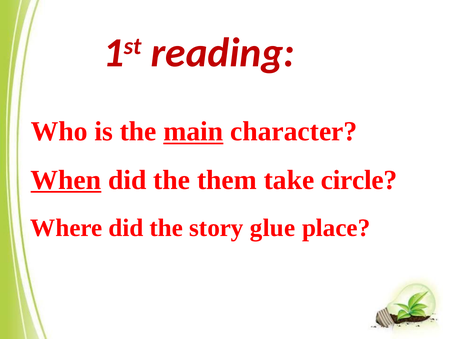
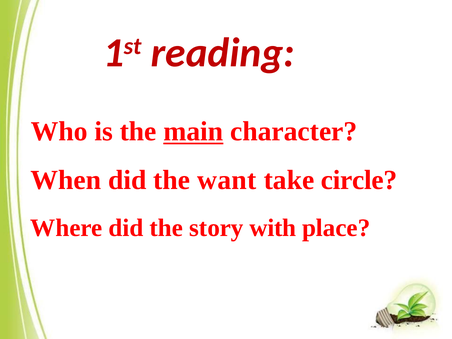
When underline: present -> none
them: them -> want
glue: glue -> with
